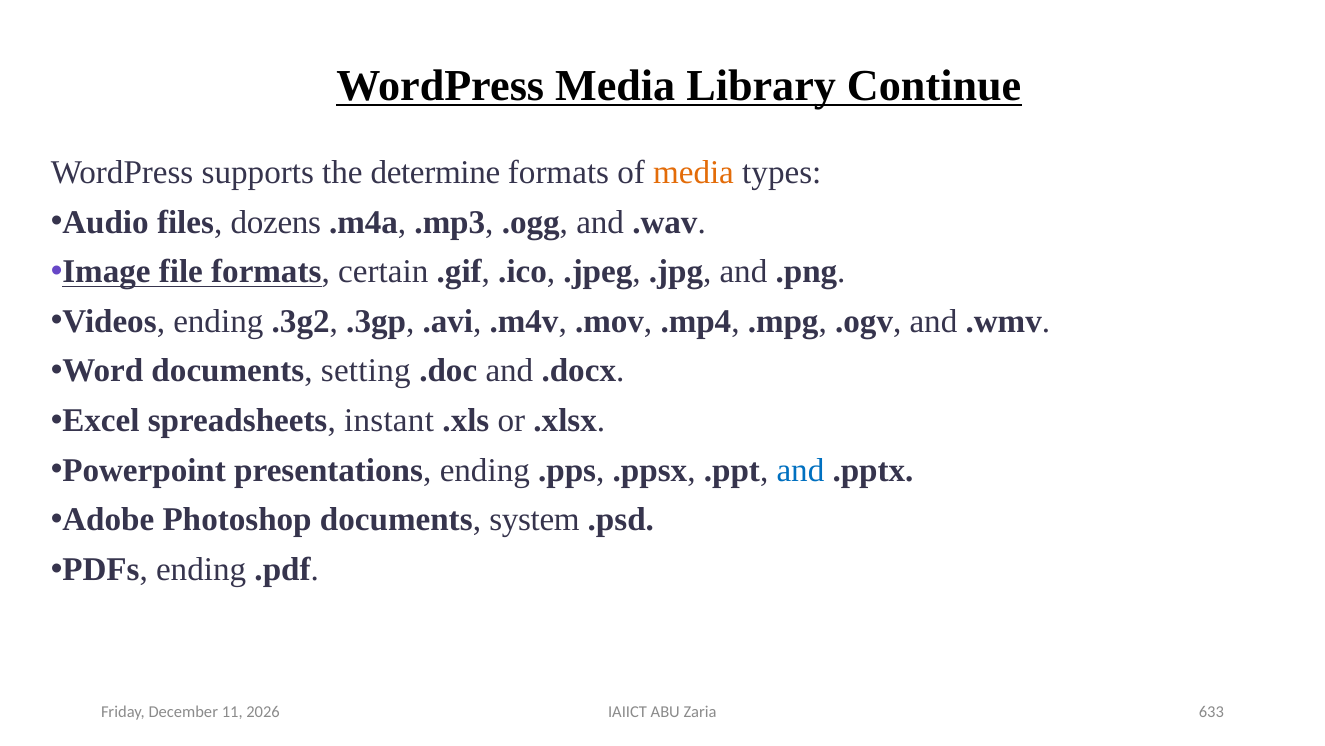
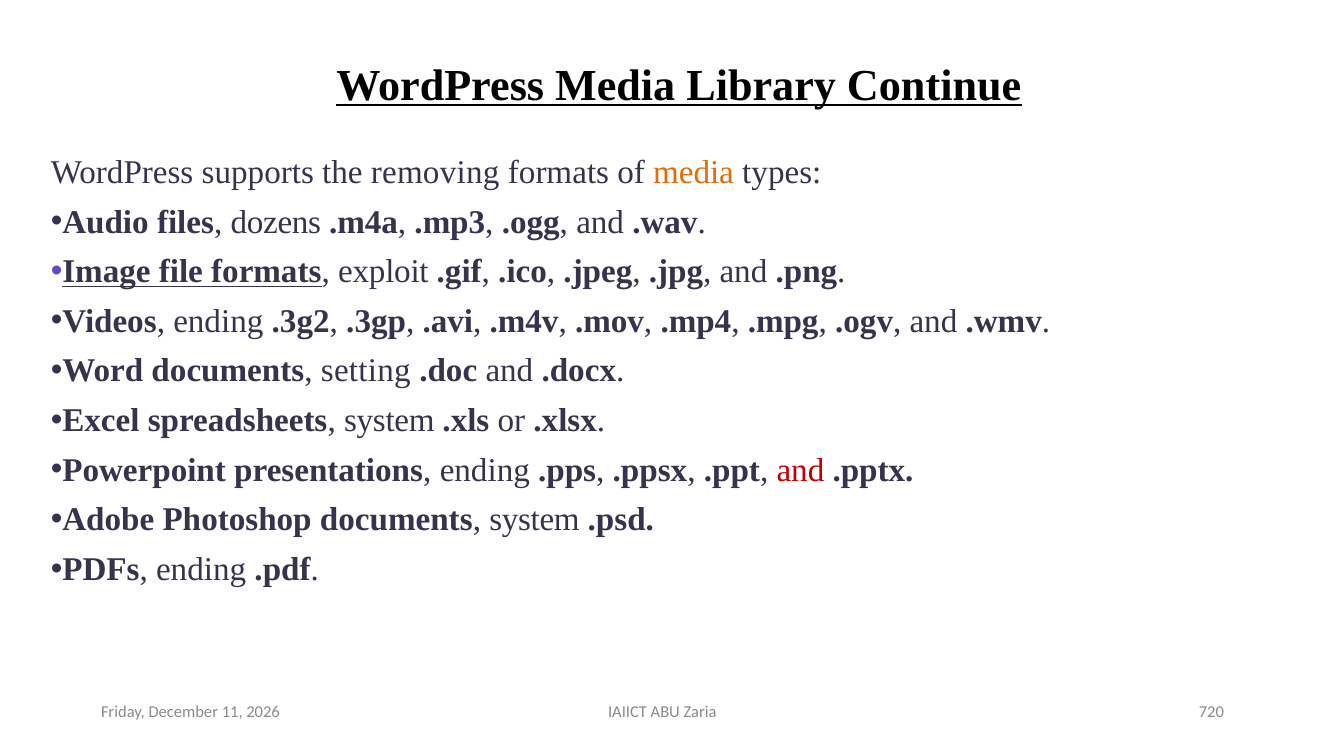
determine: determine -> removing
certain: certain -> exploit
spreadsheets instant: instant -> system
and at (800, 470) colour: blue -> red
633: 633 -> 720
